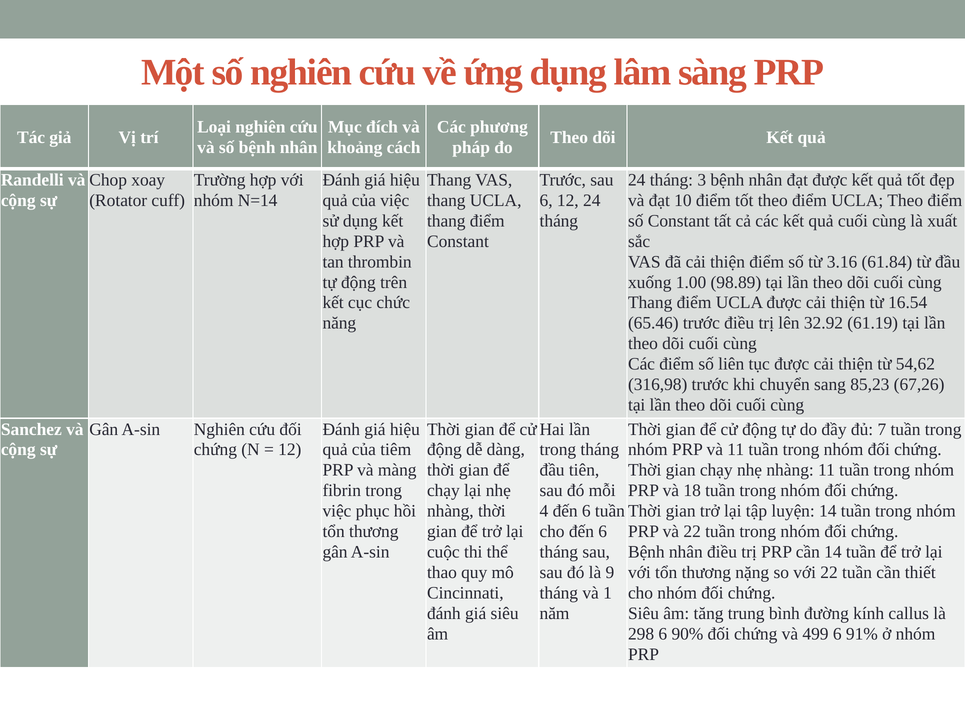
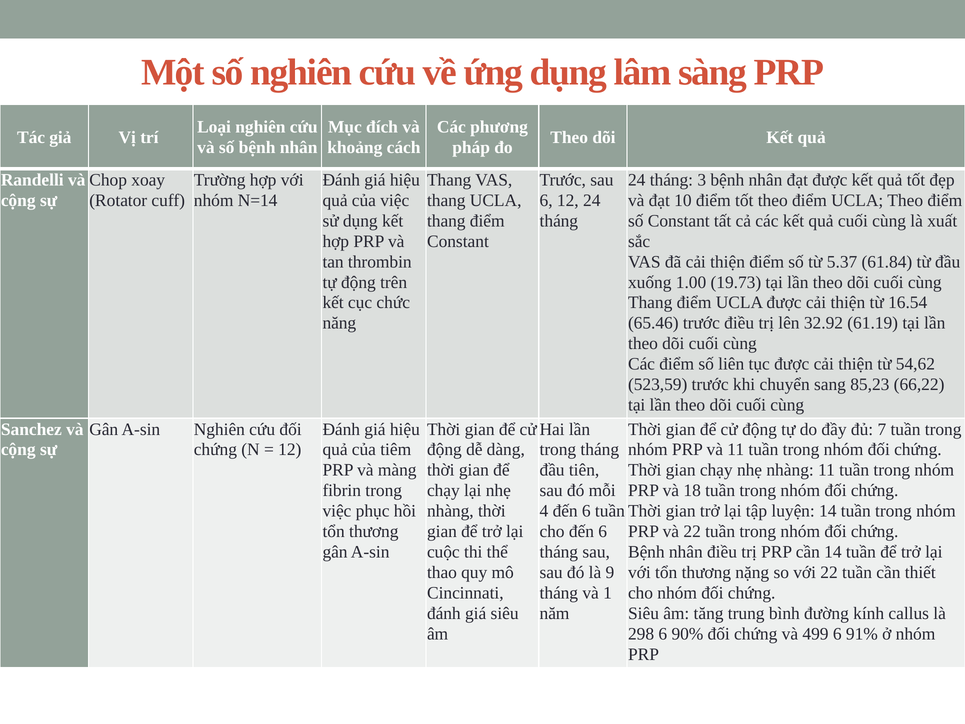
3.16: 3.16 -> 5.37
98.89: 98.89 -> 19.73
316,98: 316,98 -> 523,59
67,26: 67,26 -> 66,22
